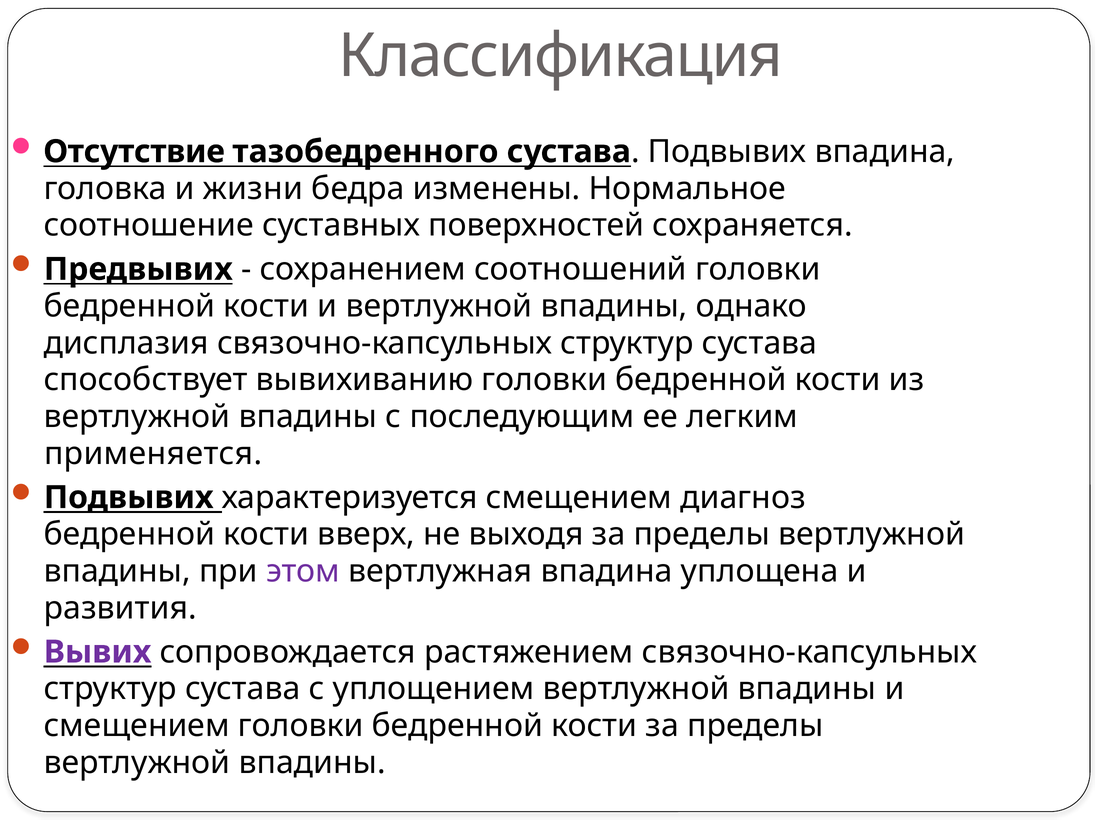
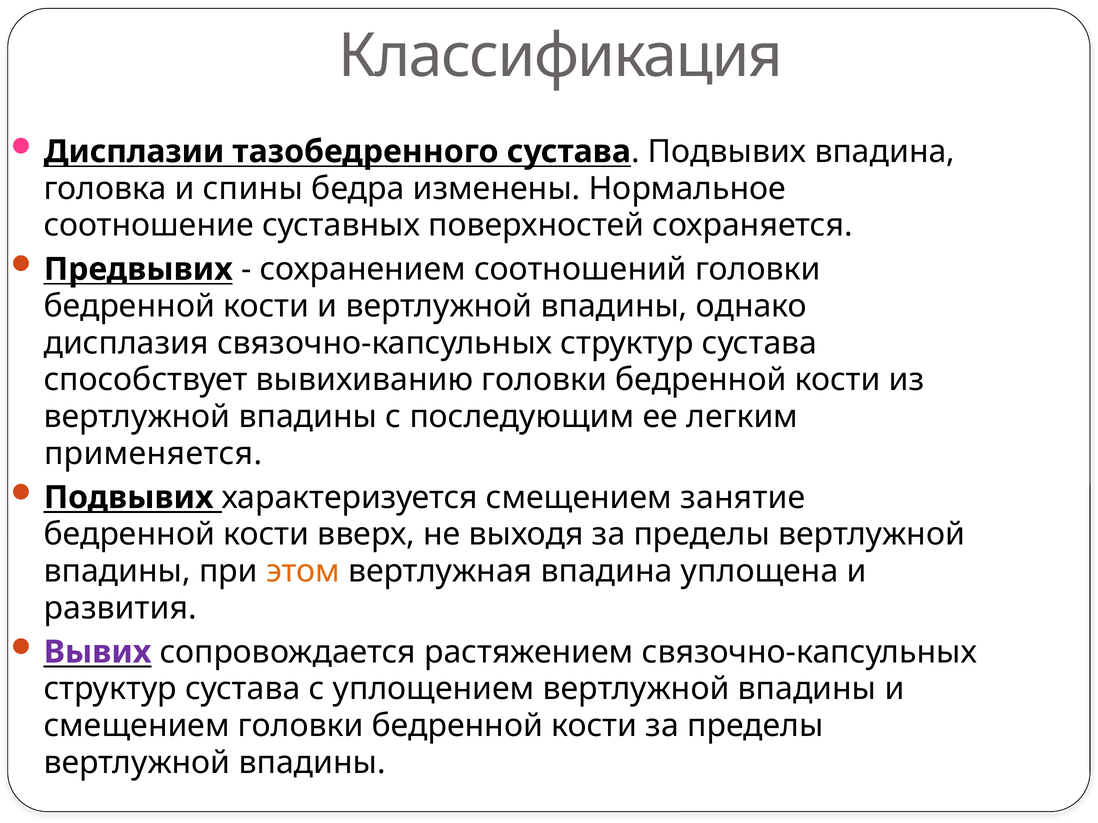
Отсутствие: Отсутствие -> Дисплазии
жизни: жизни -> спины
диагноз: диагноз -> занятие
этом colour: purple -> orange
